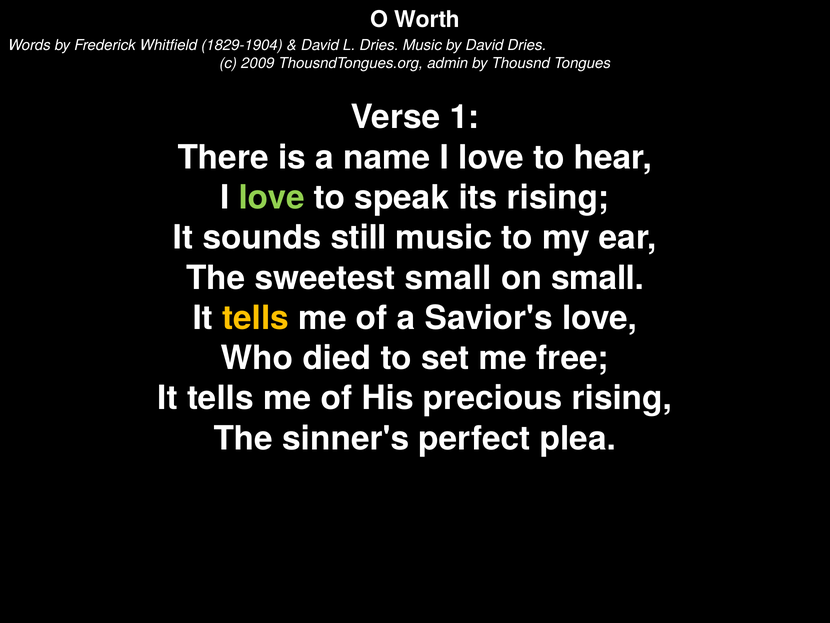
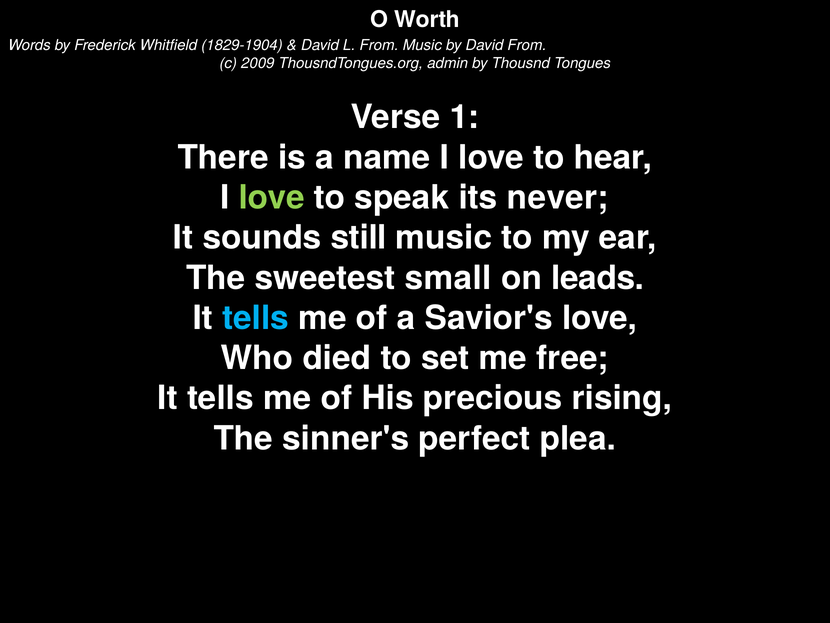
L Dries: Dries -> From
David Dries: Dries -> From
its rising: rising -> never
on small: small -> leads
tells at (256, 318) colour: yellow -> light blue
